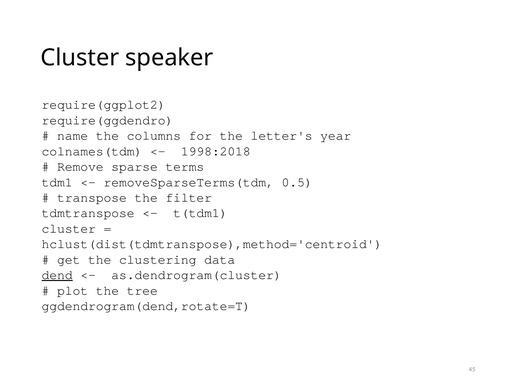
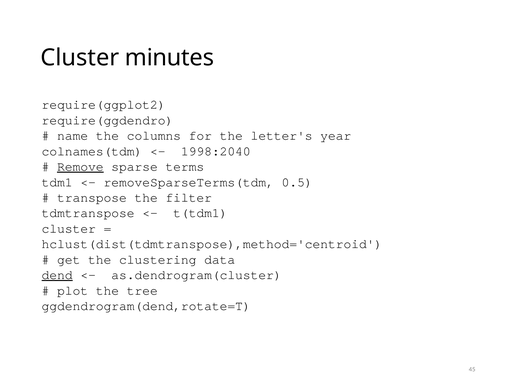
speaker: speaker -> minutes
1998:2018: 1998:2018 -> 1998:2040
Remove underline: none -> present
